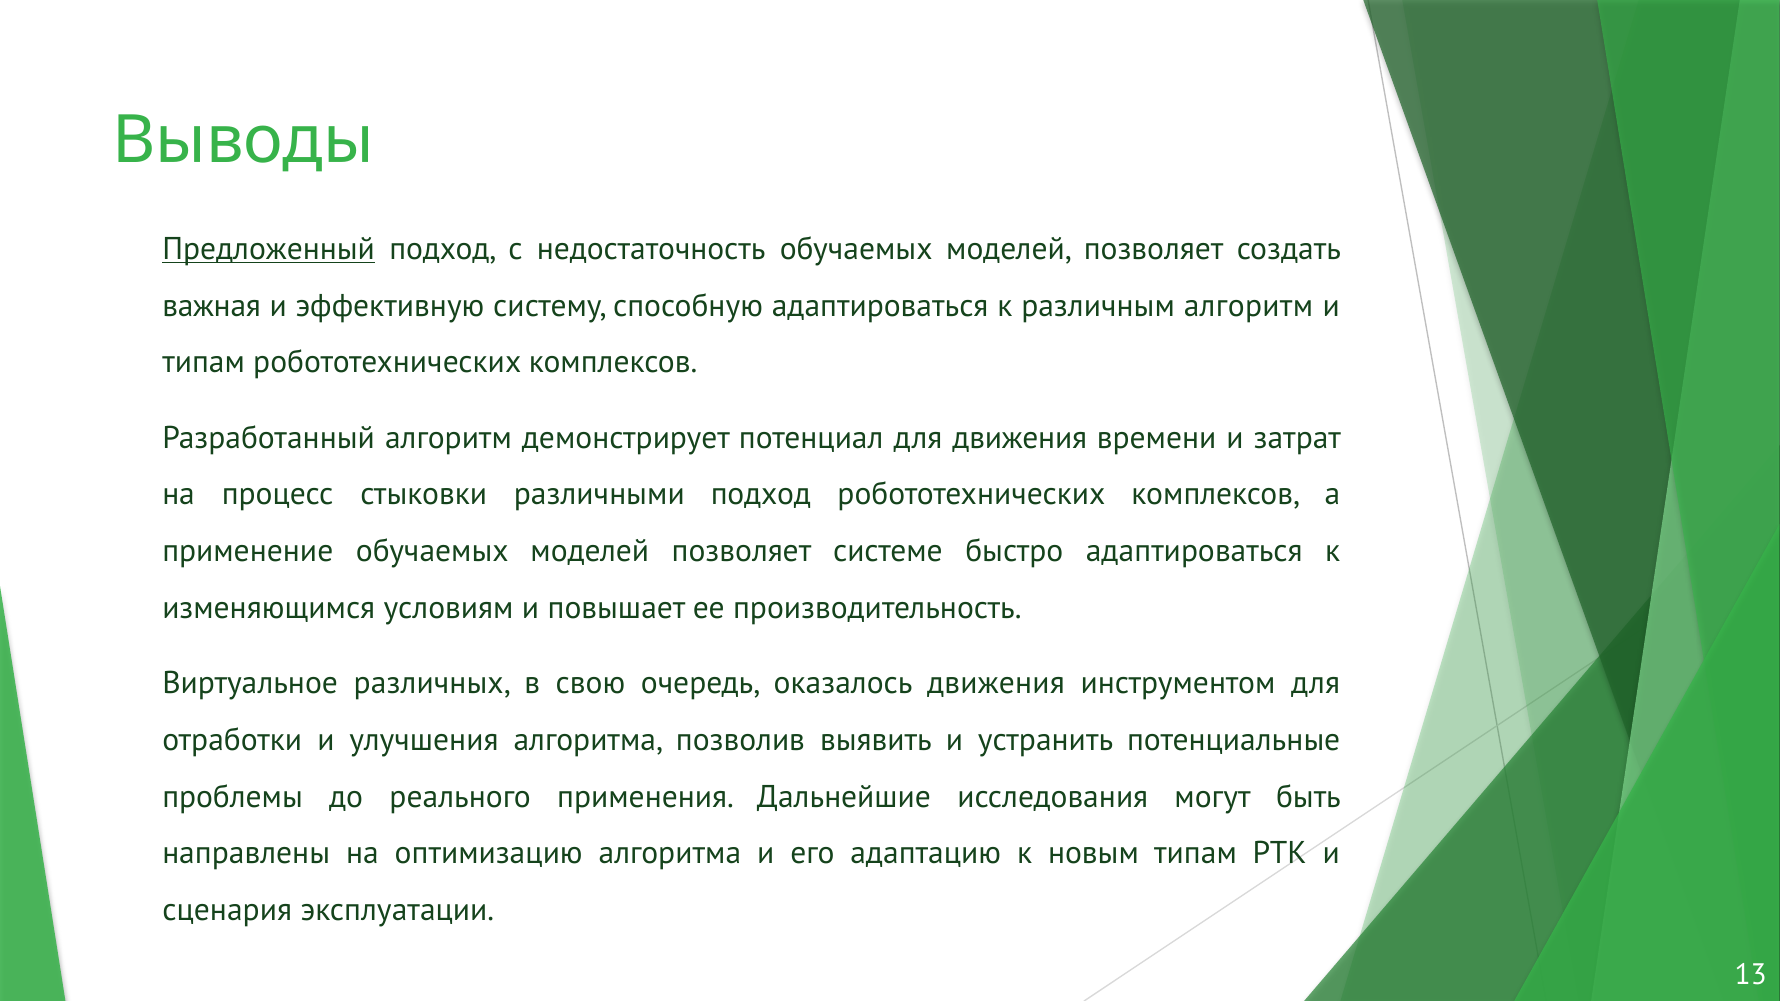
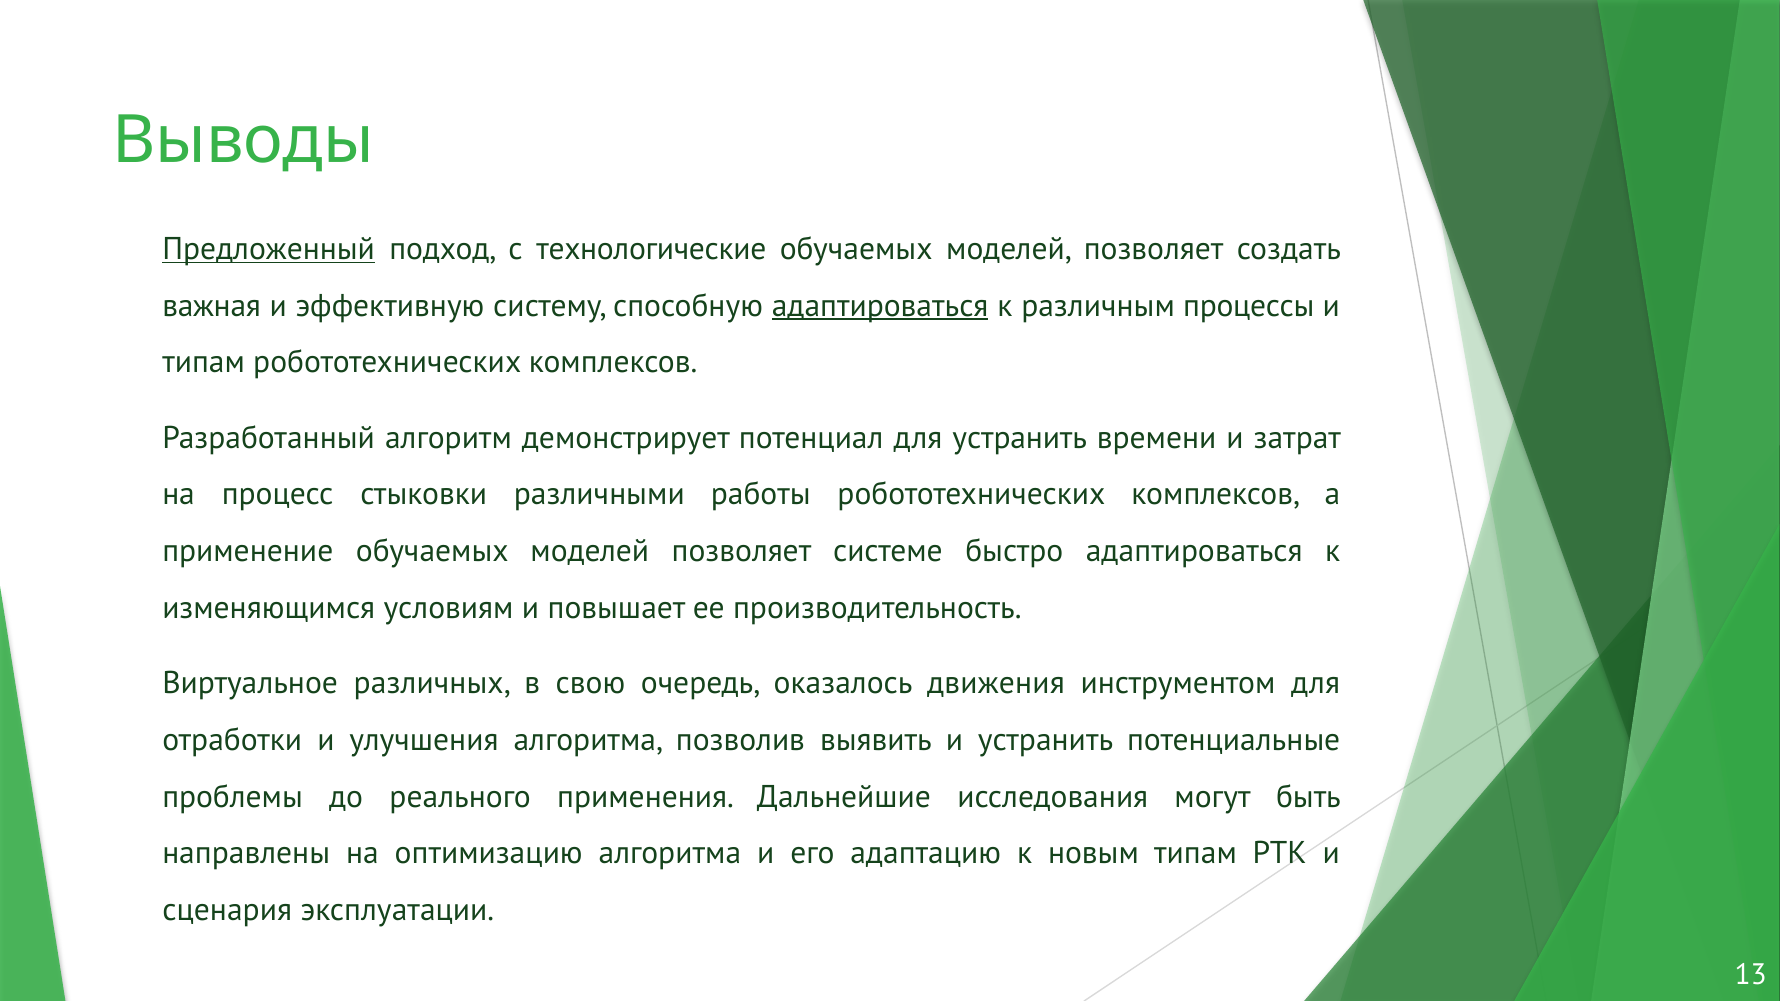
недостаточность: недостаточность -> технологические
адаптироваться at (880, 306) underline: none -> present
различным алгоритм: алгоритм -> процессы
для движения: движения -> устранить
различными подход: подход -> работы
